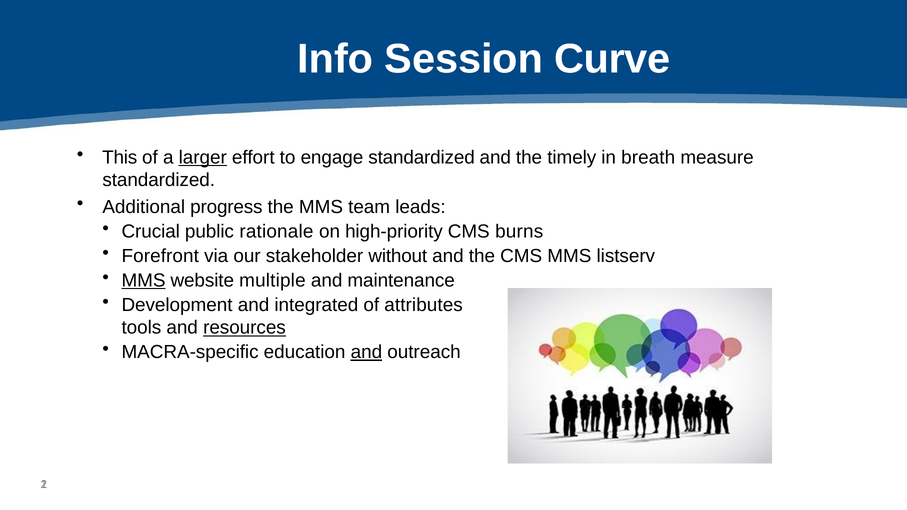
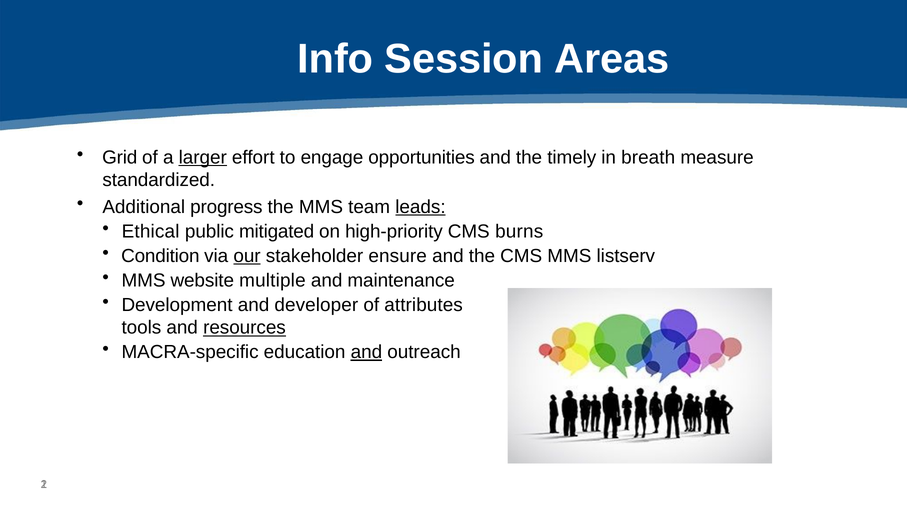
Curve: Curve -> Areas
This: This -> Grid
engage standardized: standardized -> opportunities
leads underline: none -> present
Crucial: Crucial -> Ethical
rationale: rationale -> mitigated
Forefront: Forefront -> Condition
our underline: none -> present
without: without -> ensure
MMS at (144, 281) underline: present -> none
integrated: integrated -> developer
